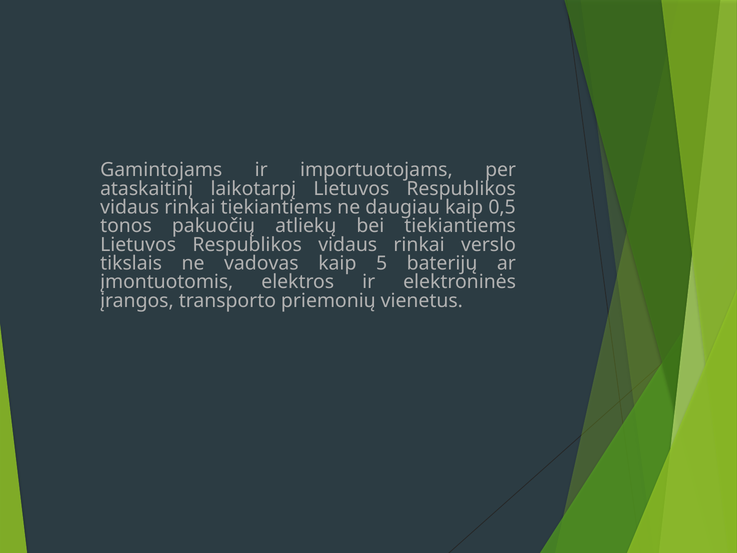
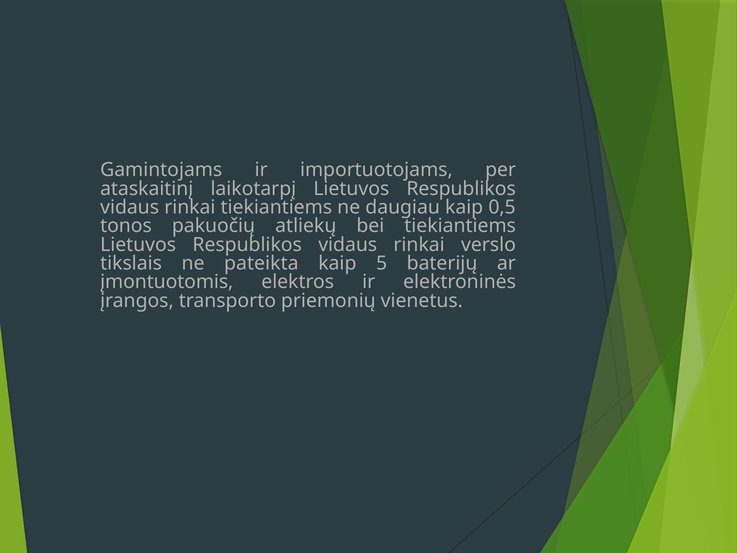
vadovas: vadovas -> pateikta
